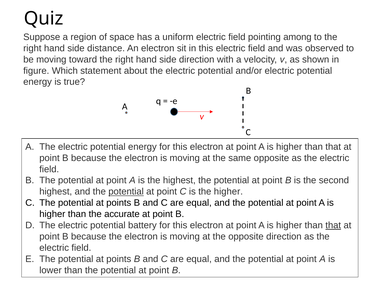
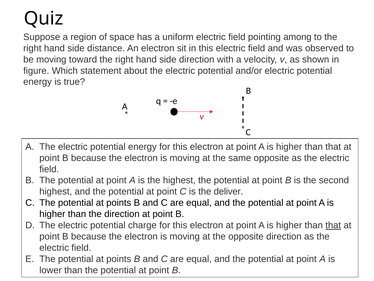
potential at (126, 191) underline: present -> none
the higher: higher -> deliver
the accurate: accurate -> direction
battery: battery -> charge
